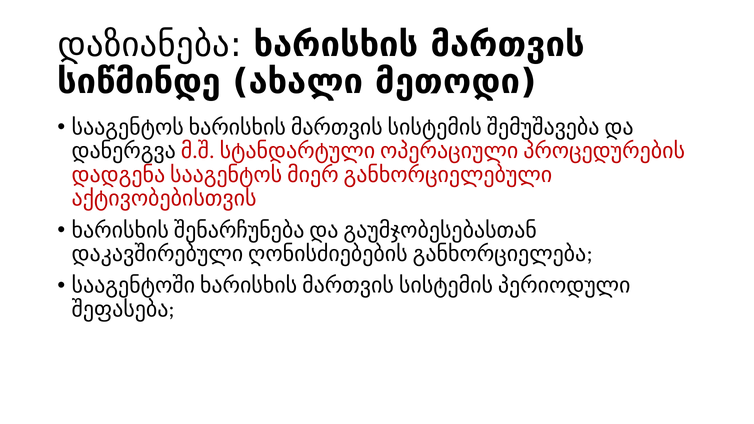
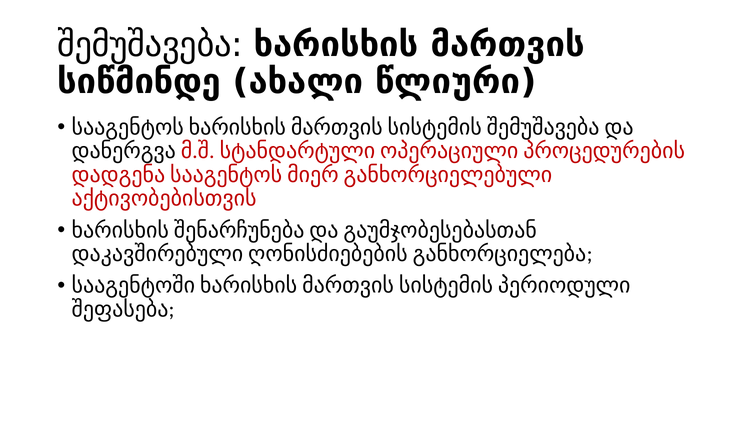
დაზიანება: დაზიანება -> შემუშავება
მეთოდი: მეთოდი -> წლიური
